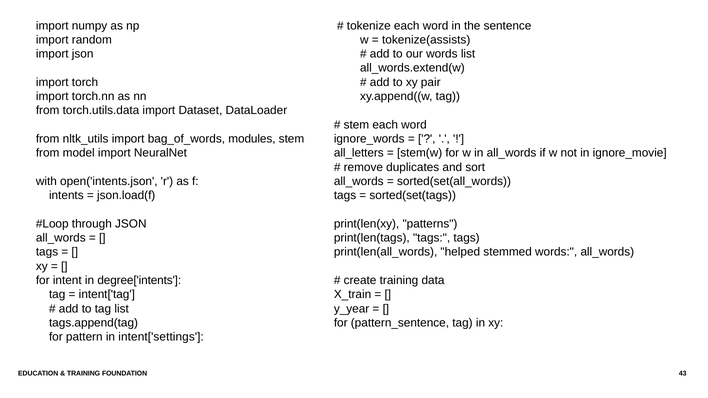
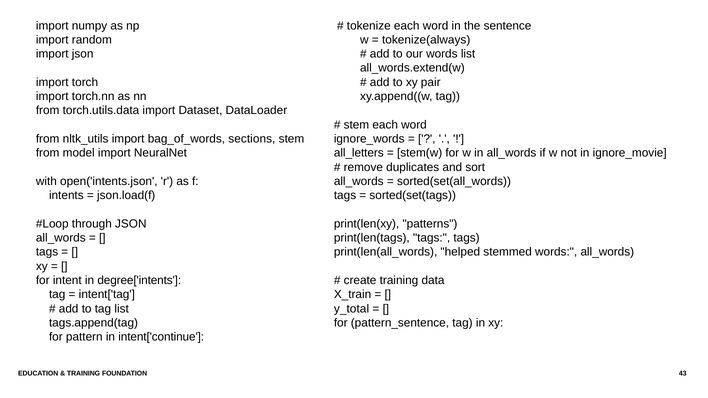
tokenize(assists: tokenize(assists -> tokenize(always
modules: modules -> sections
y_year: y_year -> y_total
intent['settings: intent['settings -> intent['continue
